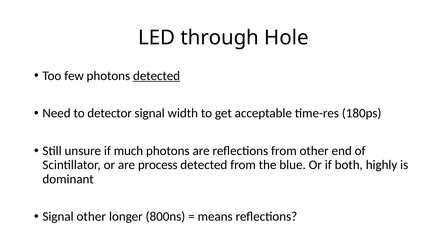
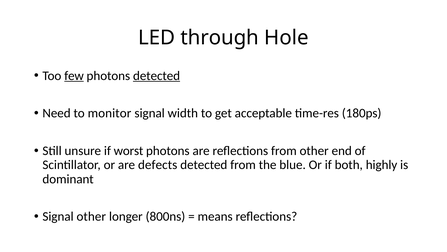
few underline: none -> present
detector: detector -> monitor
much: much -> worst
process: process -> defects
